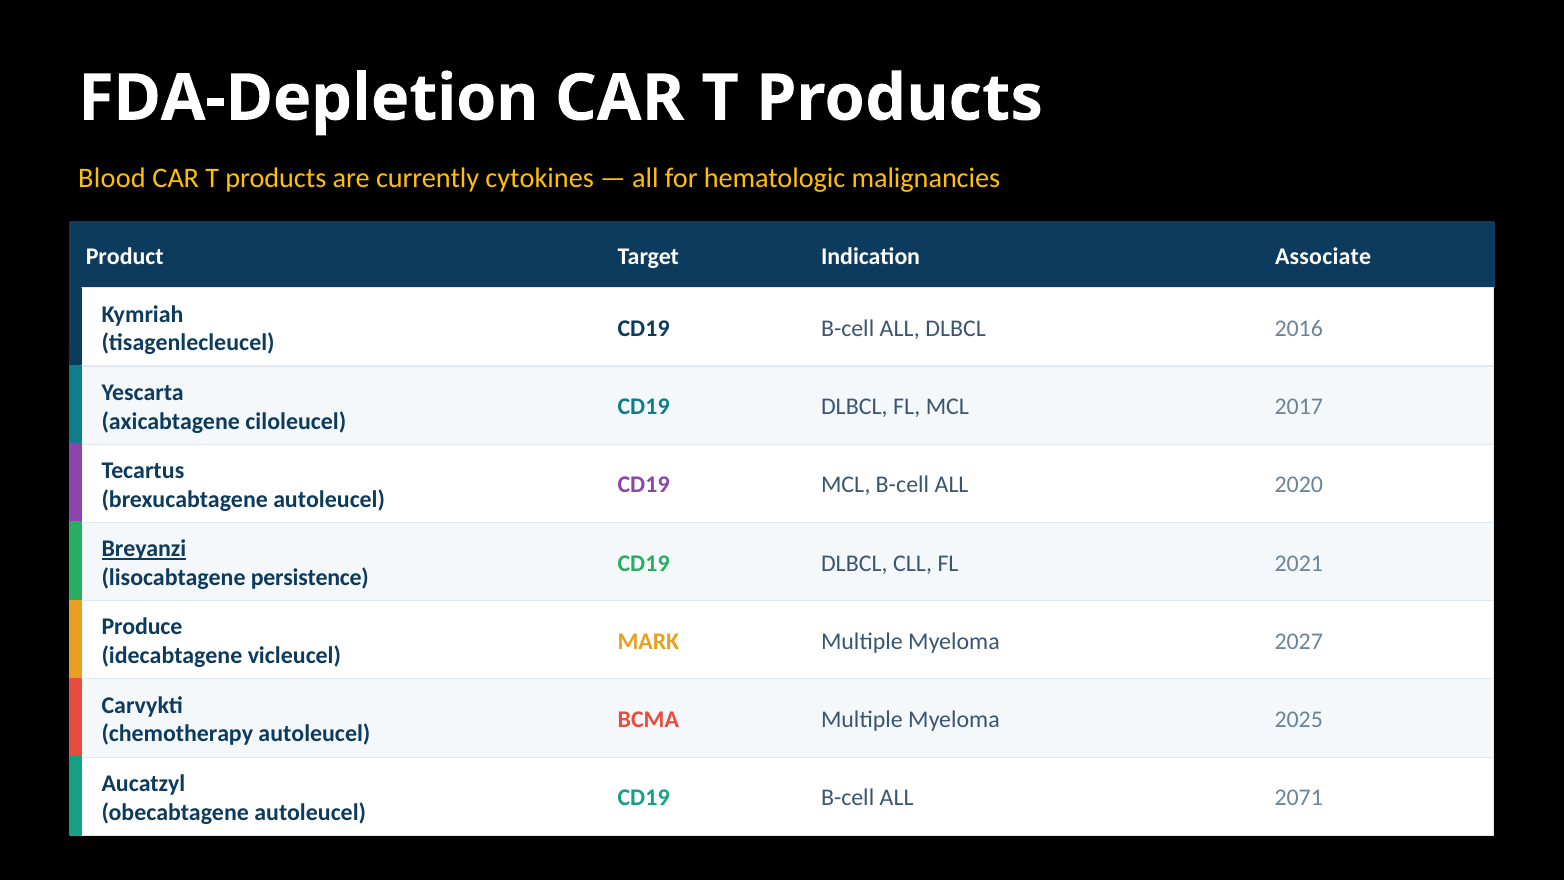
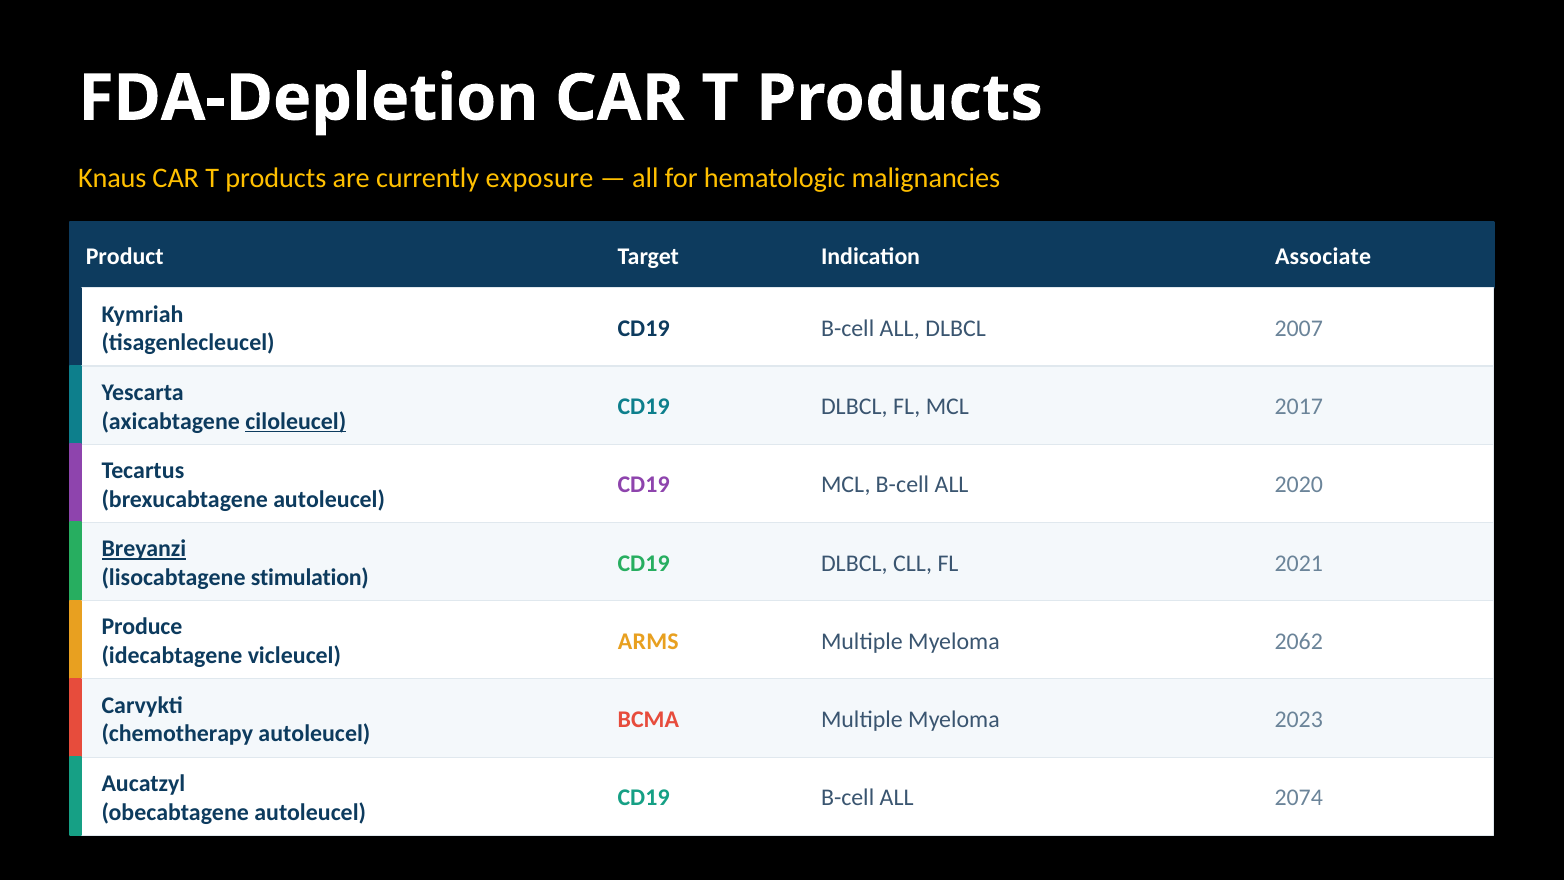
Blood: Blood -> Knaus
cytokines: cytokines -> exposure
2016: 2016 -> 2007
ciloleucel underline: none -> present
persistence: persistence -> stimulation
MARK: MARK -> ARMS
2027: 2027 -> 2062
2025: 2025 -> 2023
2071: 2071 -> 2074
